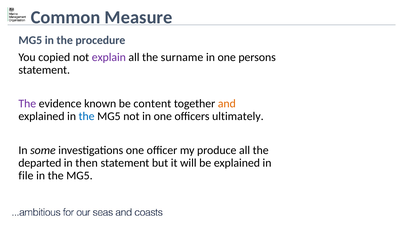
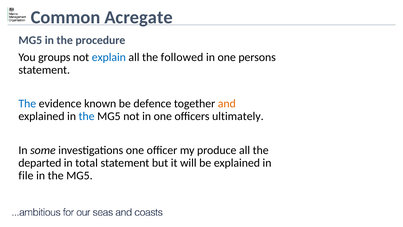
Measure: Measure -> Acregate
copied: copied -> groups
explain colour: purple -> blue
surname: surname -> followed
The at (27, 104) colour: purple -> blue
content: content -> defence
then: then -> total
